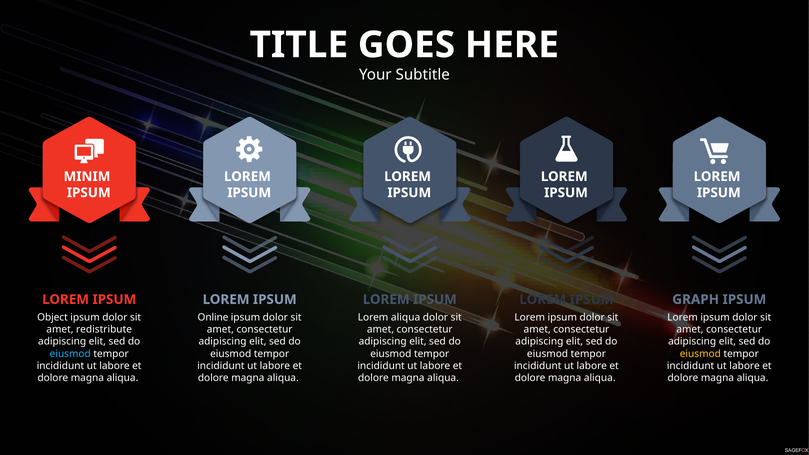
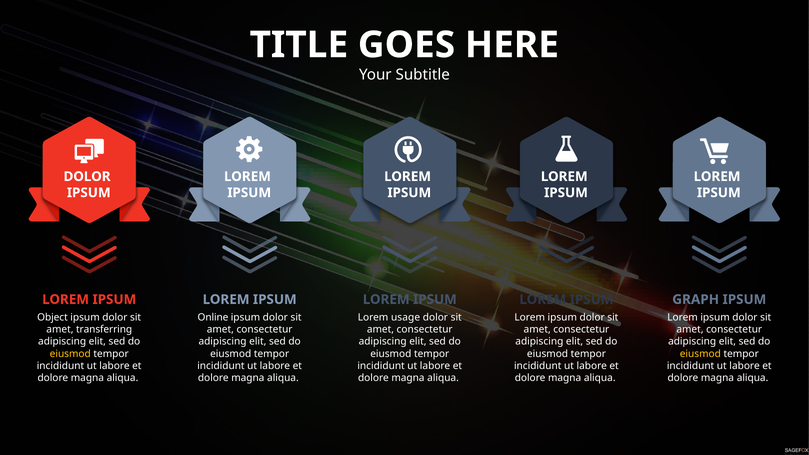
MINIM at (87, 177): MINIM -> DOLOR
Lorem aliqua: aliqua -> usage
redistribute: redistribute -> transferring
eiusmod at (70, 354) colour: light blue -> yellow
